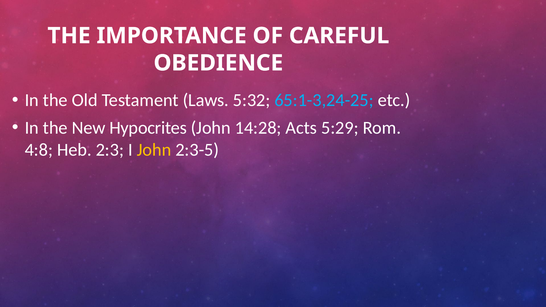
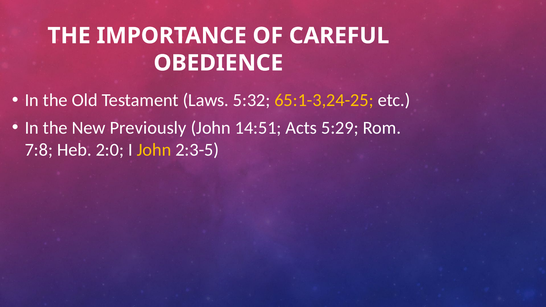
65:1-3,24-25 colour: light blue -> yellow
Hypocrites: Hypocrites -> Previously
14:28: 14:28 -> 14:51
4:8: 4:8 -> 7:8
2:3: 2:3 -> 2:0
